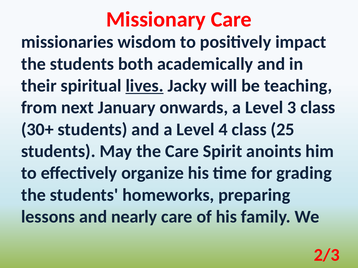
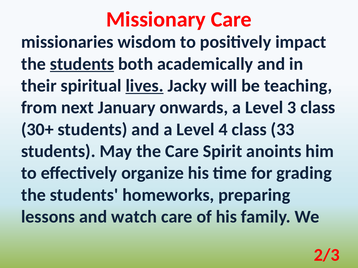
students at (82, 64) underline: none -> present
25: 25 -> 33
nearly: nearly -> watch
